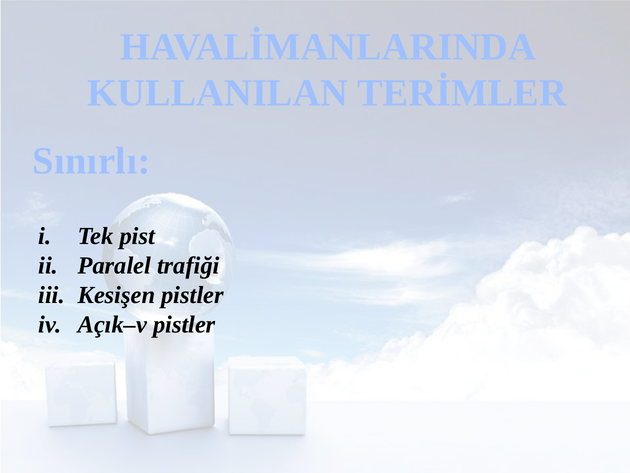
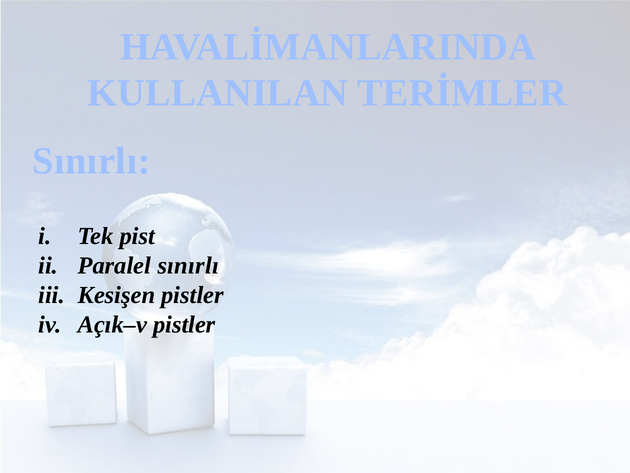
Paralel trafiği: trafiği -> sınırlı
